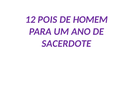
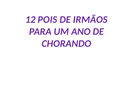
HOMEM: HOMEM -> IRMÃOS
SACERDOTE: SACERDOTE -> CHORANDO
